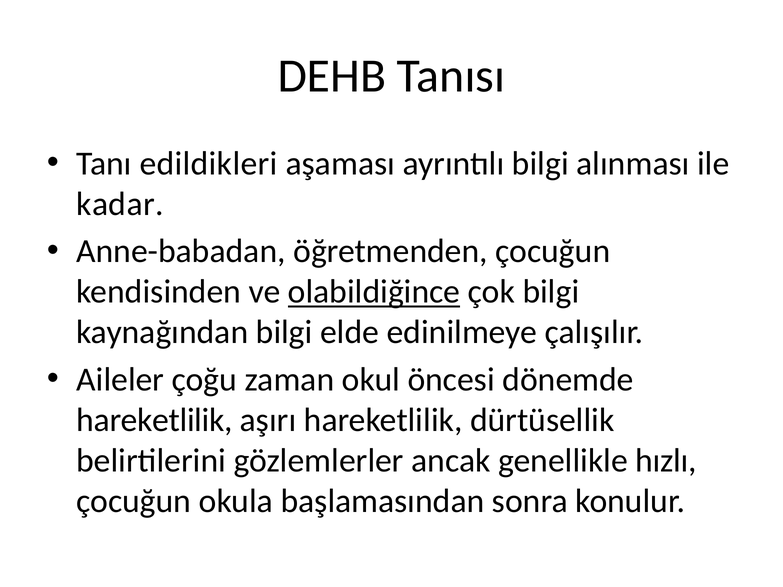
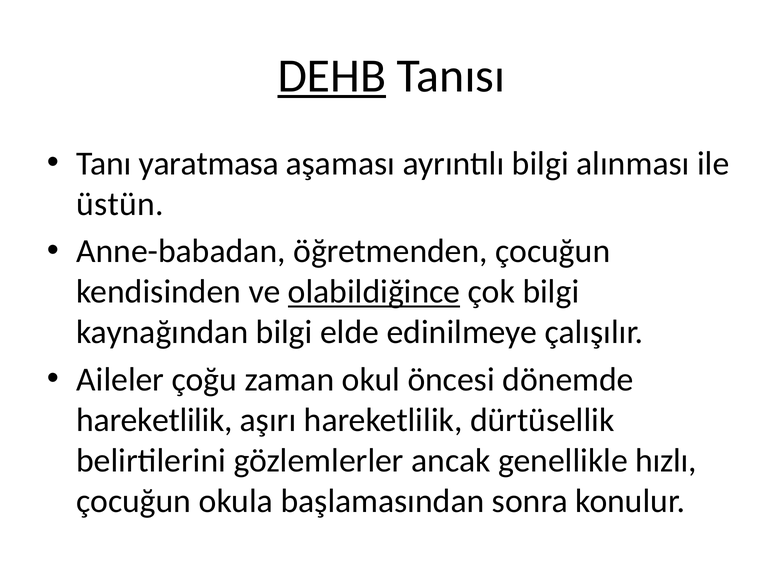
DEHB underline: none -> present
edildikleri: edildikleri -> yaratmasa
kadar: kadar -> üstün
